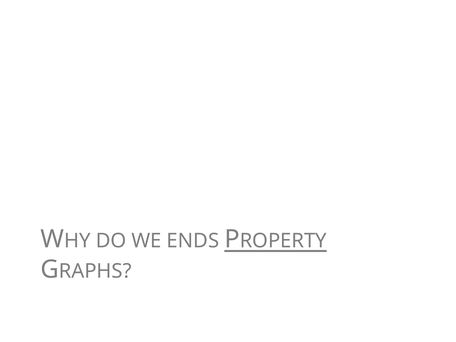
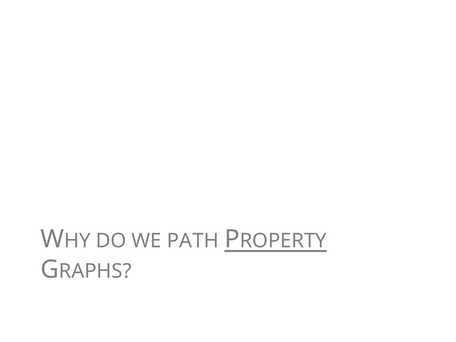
ENDS: ENDS -> PATH
